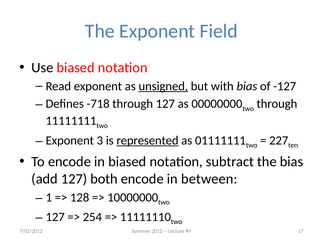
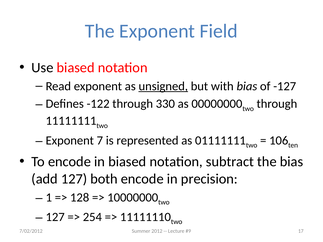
-718: -718 -> -122
through 127: 127 -> 330
3: 3 -> 7
represented underline: present -> none
227: 227 -> 106
between: between -> precision
